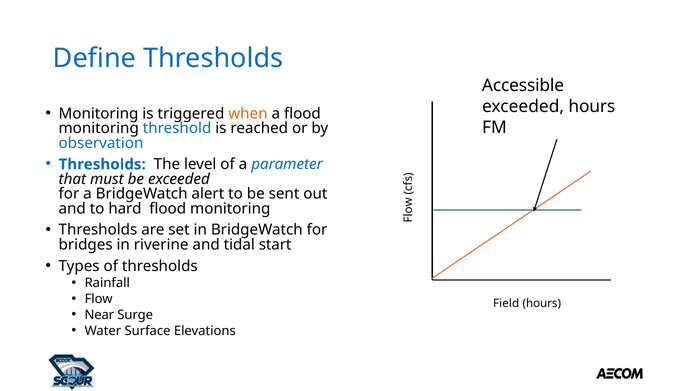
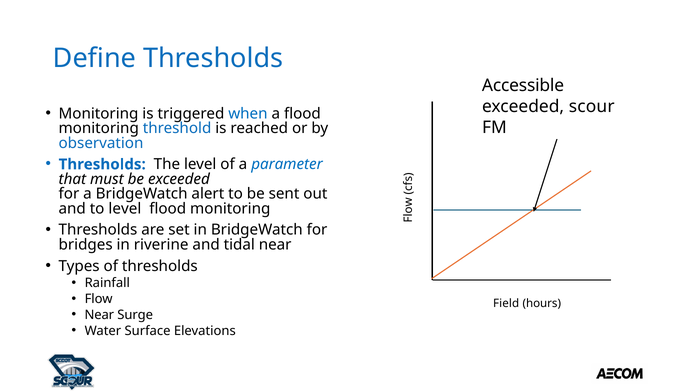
exceeded hours: hours -> scour
when colour: orange -> blue
to hard: hard -> level
tidal start: start -> near
